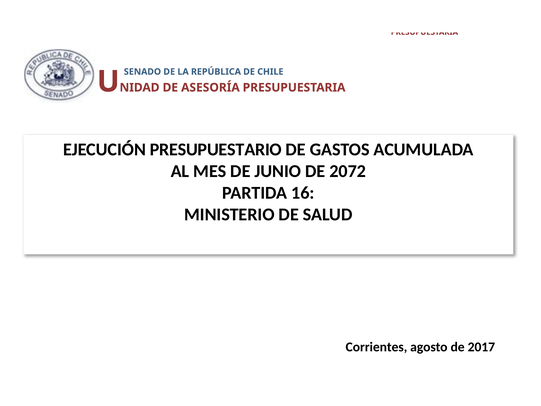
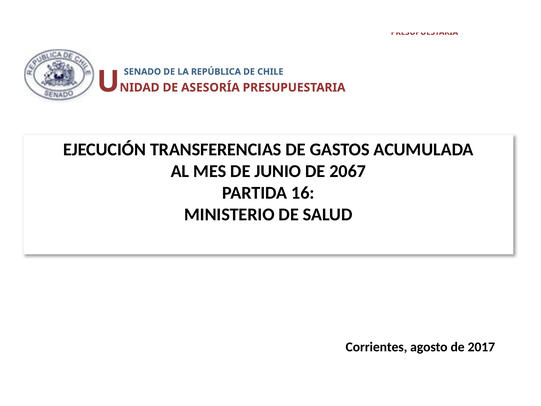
PRESUPUESTARIO: PRESUPUESTARIO -> TRANSFERENCIAS
2072: 2072 -> 2067
